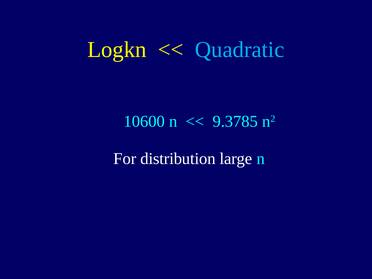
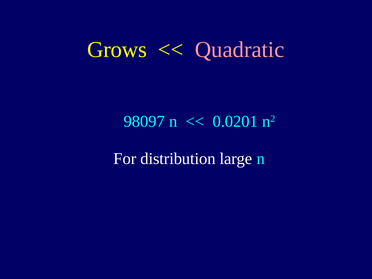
Logkn: Logkn -> Grows
Quadratic colour: light blue -> pink
10600: 10600 -> 98097
9.3785: 9.3785 -> 0.0201
